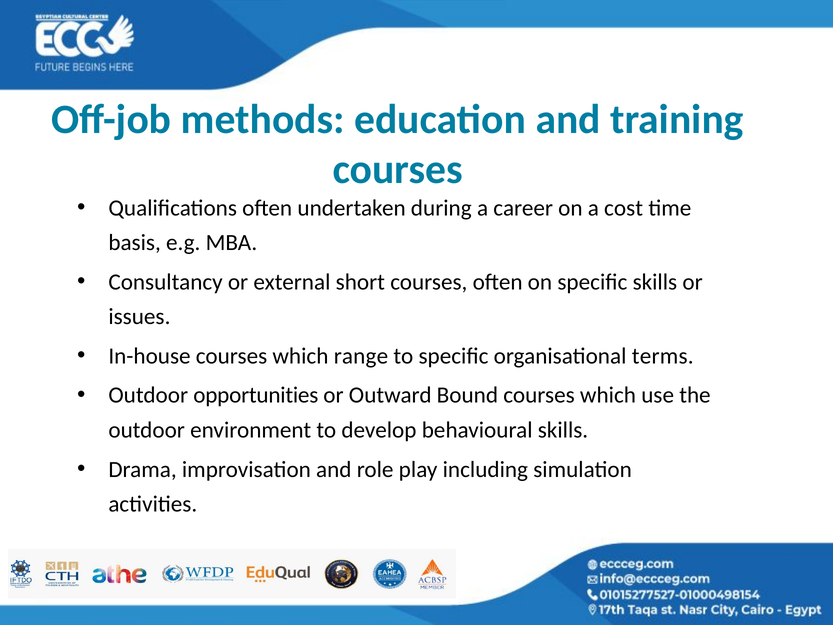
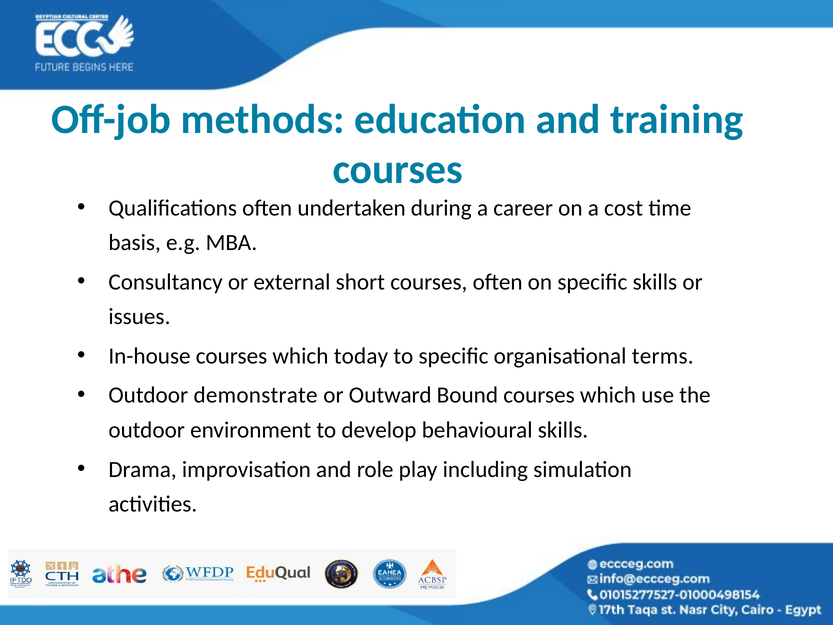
range: range -> today
opportunities: opportunities -> demonstrate
